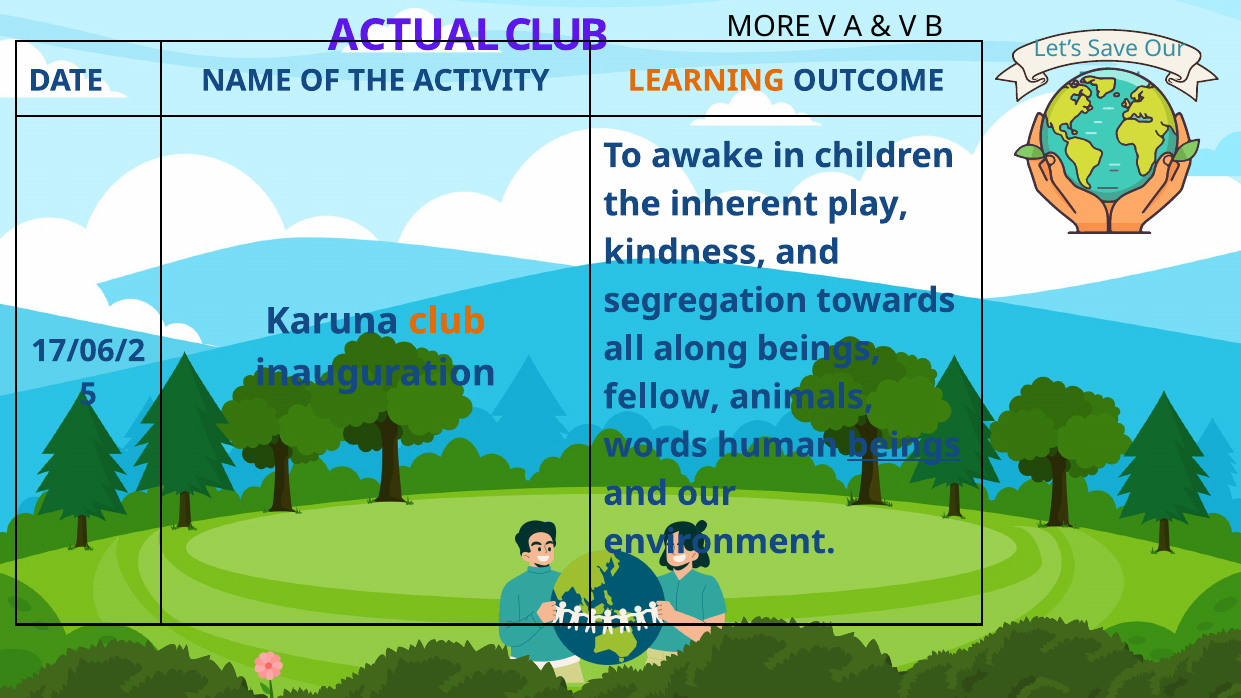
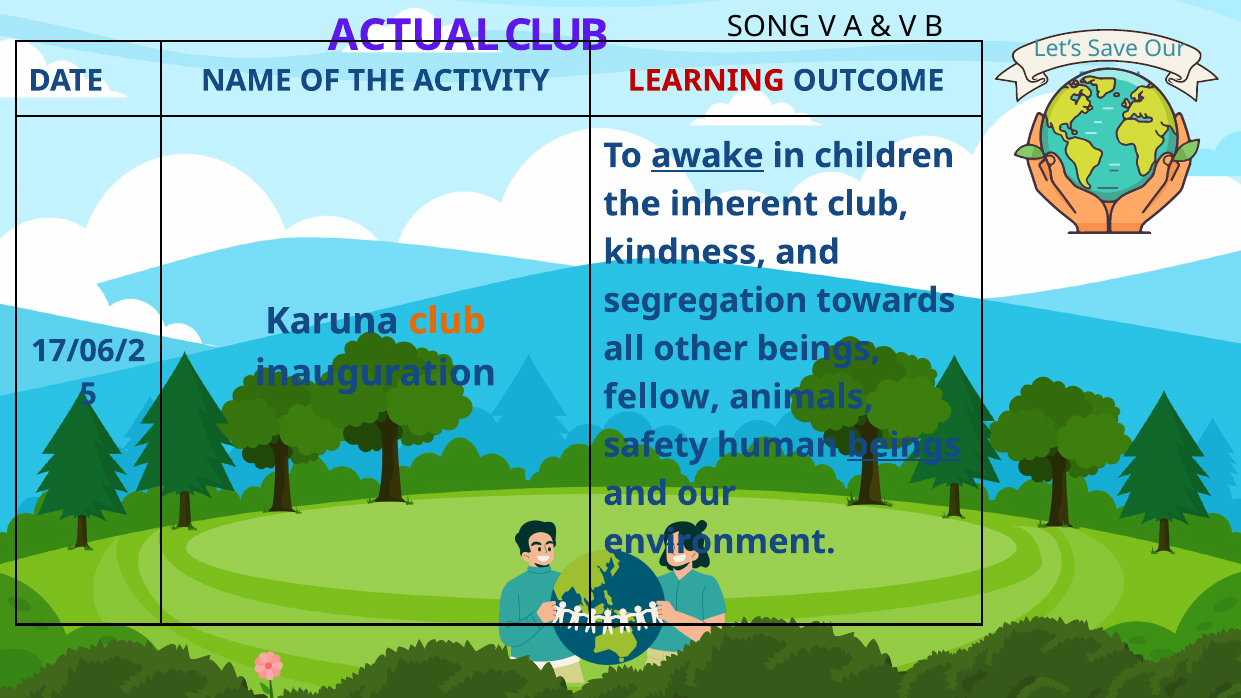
MORE: MORE -> SONG
LEARNING colour: orange -> red
awake underline: none -> present
inherent play: play -> club
along: along -> other
words: words -> safety
